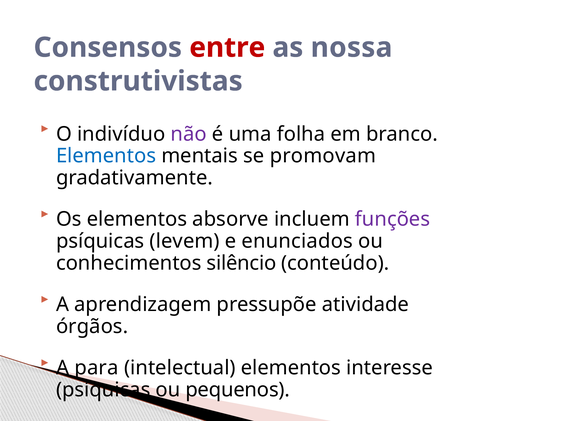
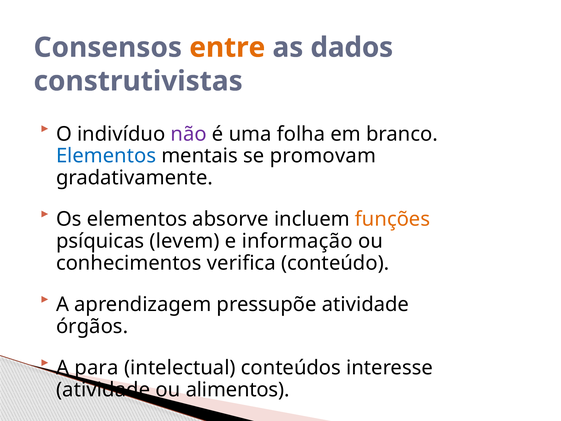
entre colour: red -> orange
nossa: nossa -> dados
funções colour: purple -> orange
enunciados: enunciados -> informação
silêncio: silêncio -> verifica
intelectual elementos: elementos -> conteúdos
psíquicas at (103, 390): psíquicas -> atividade
pequenos: pequenos -> alimentos
